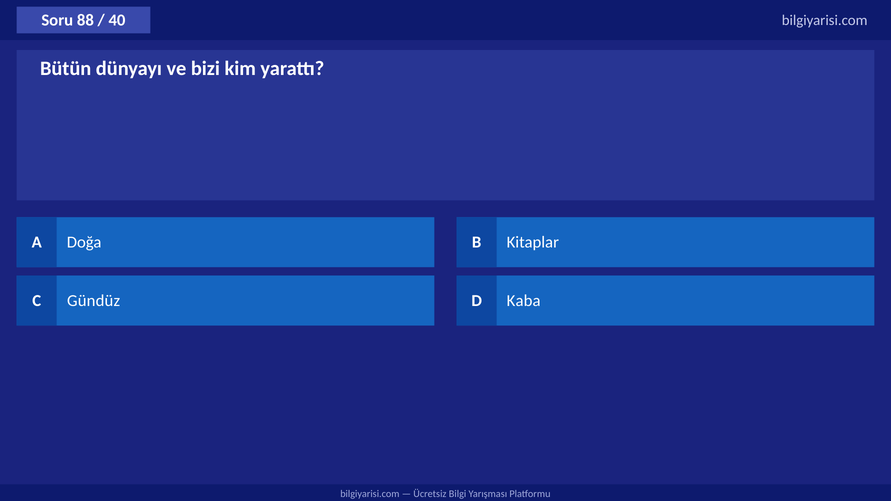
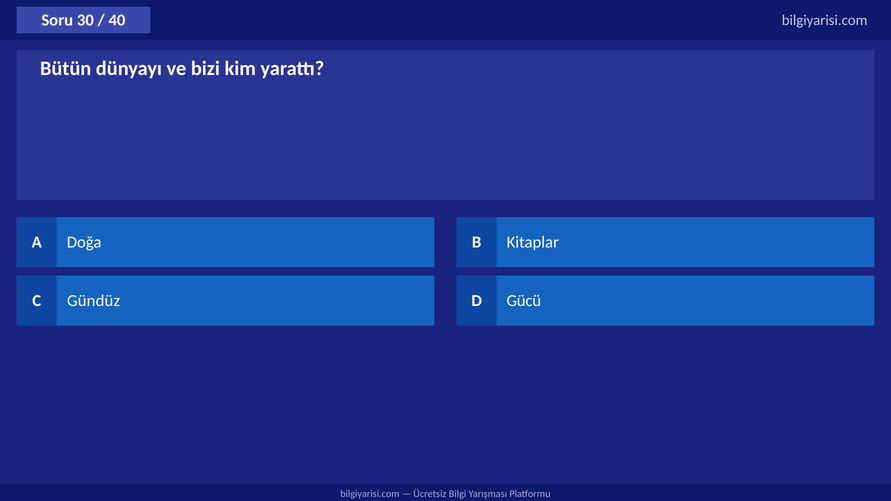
88: 88 -> 30
Kaba: Kaba -> Gücü
